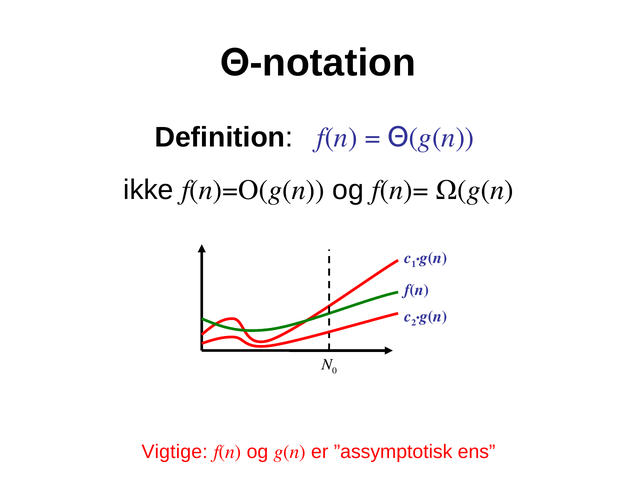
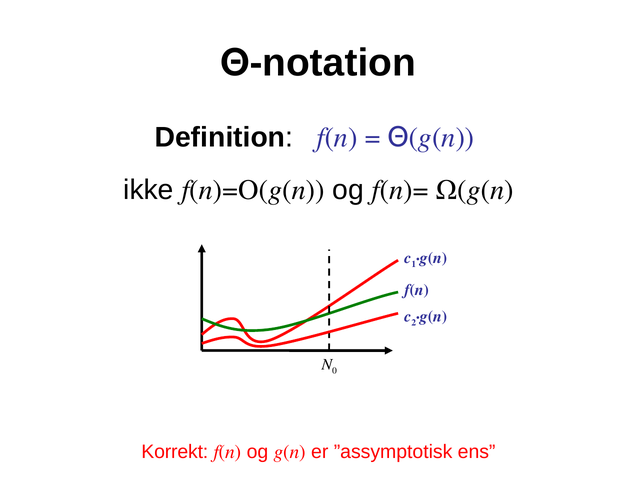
Vigtige: Vigtige -> Korrekt
